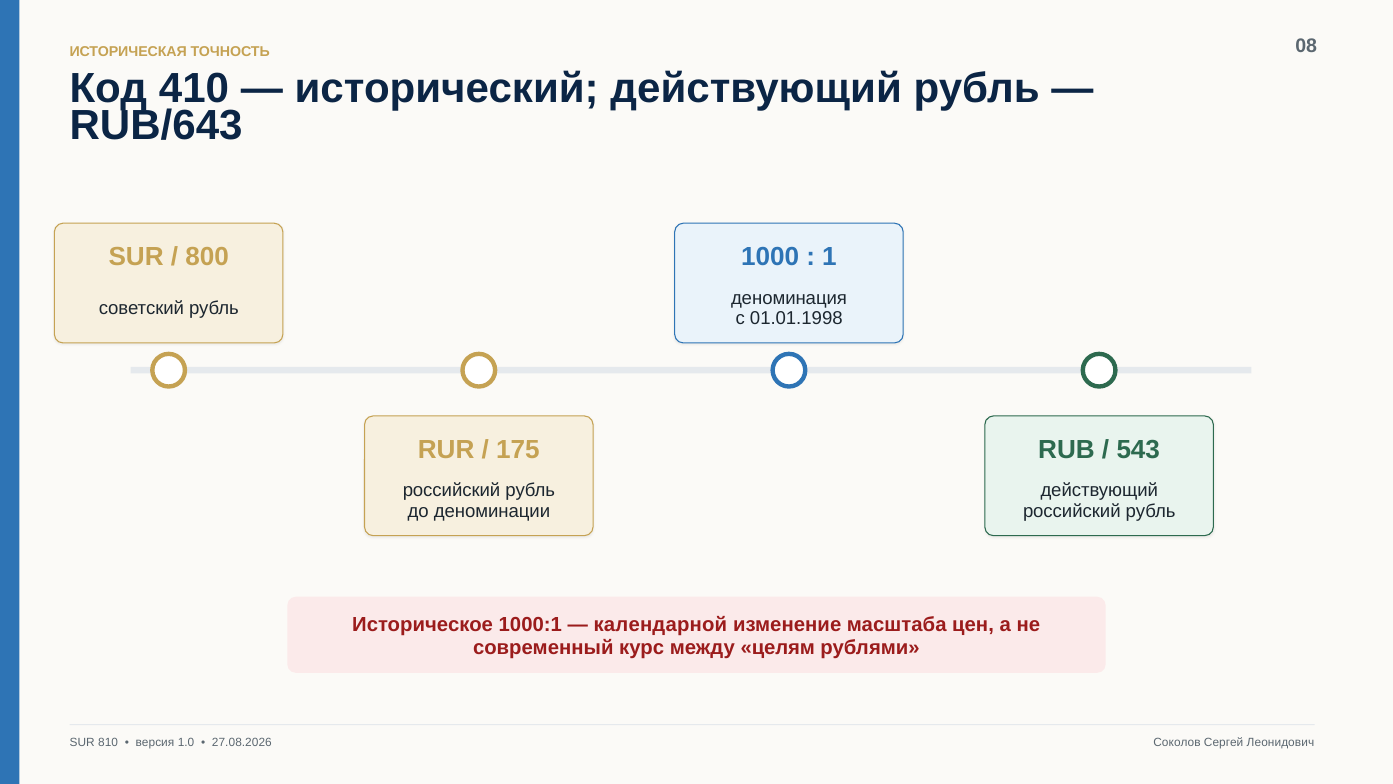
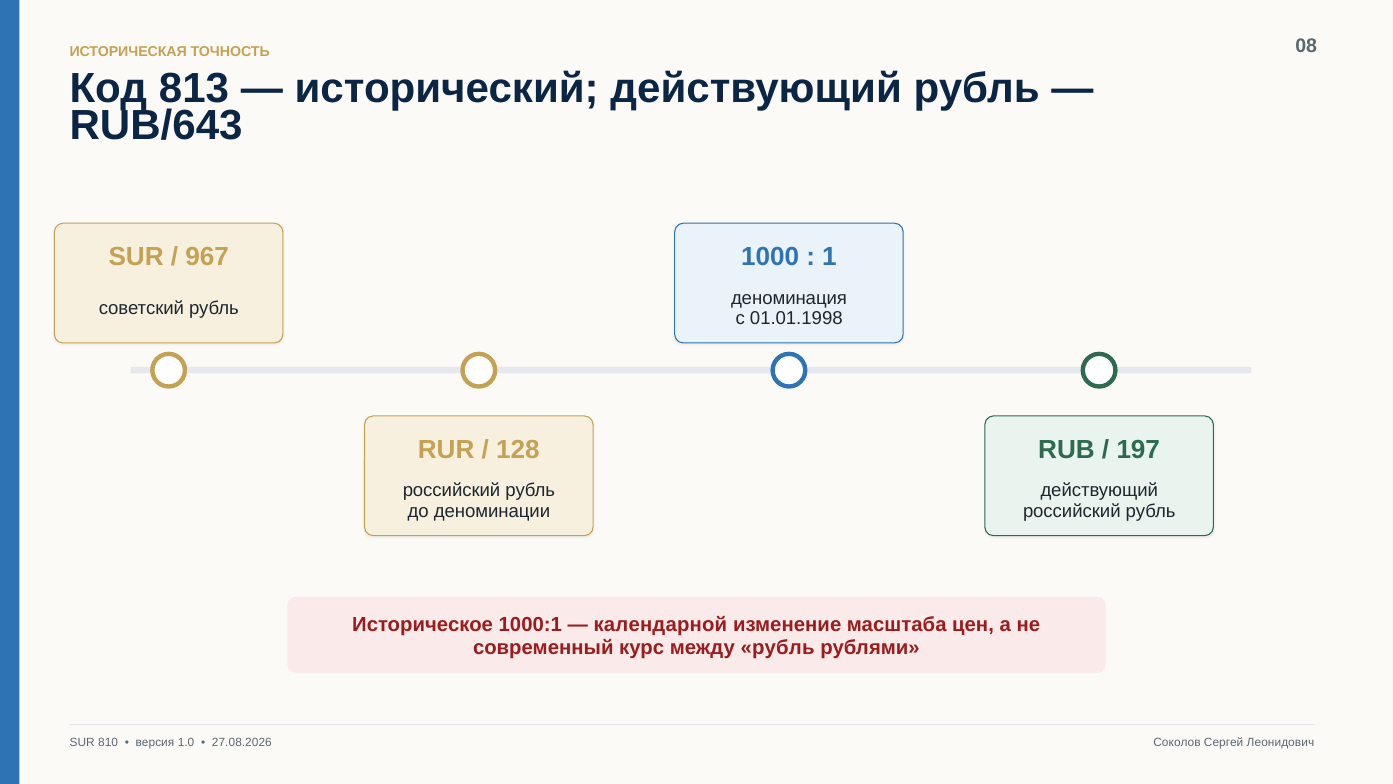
410: 410 -> 813
800: 800 -> 967
175: 175 -> 128
543: 543 -> 197
между целям: целям -> рубль
